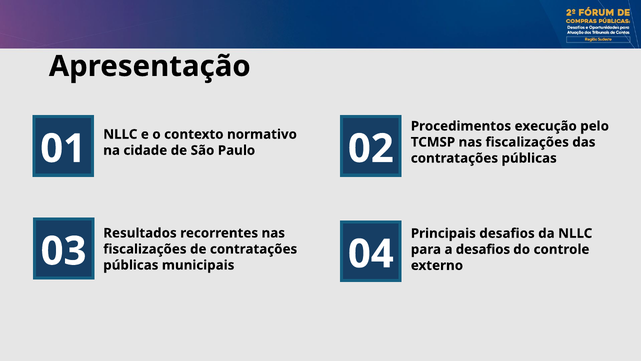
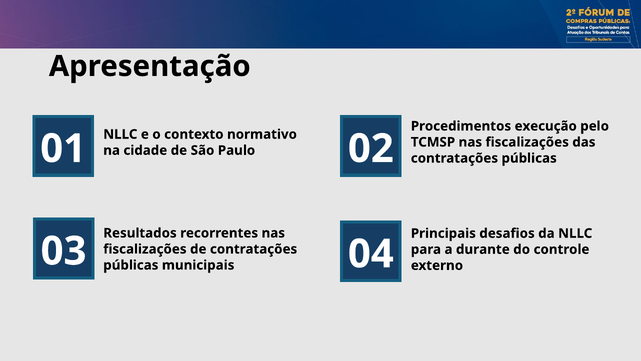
a desafios: desafios -> durante
